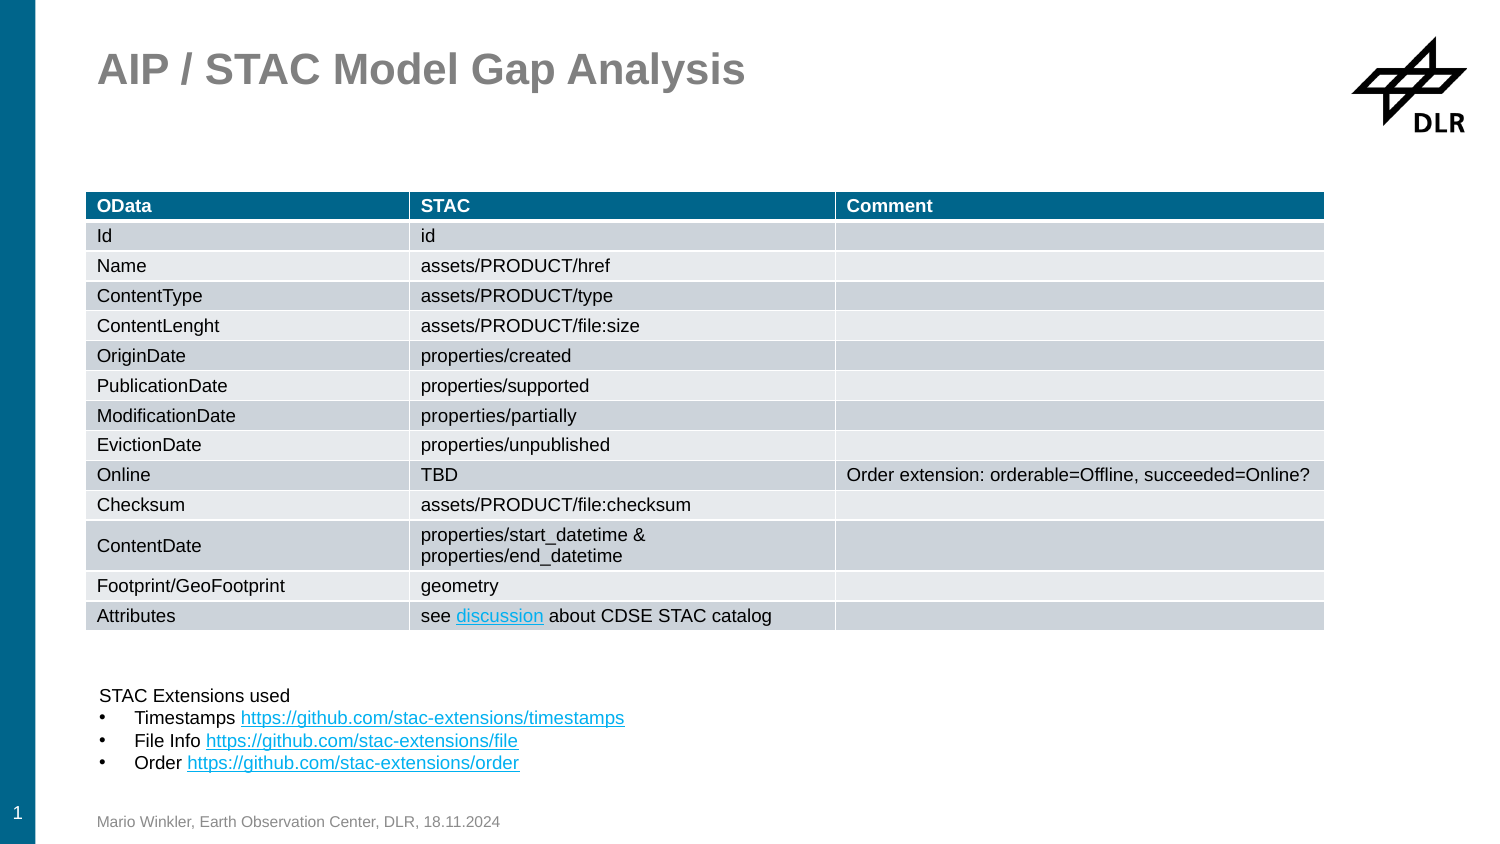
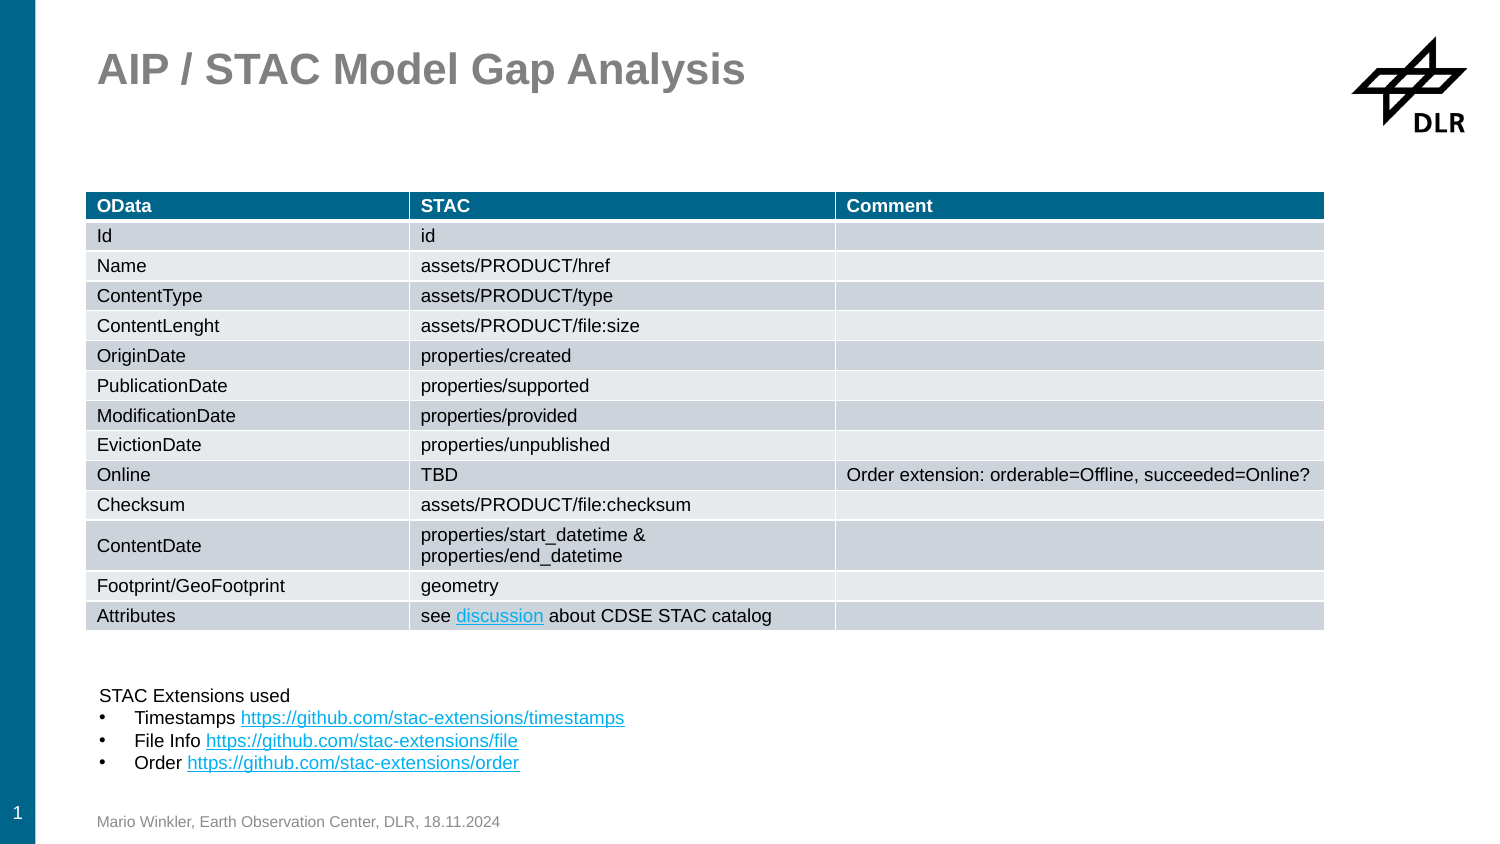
properties/partially: properties/partially -> properties/provided
